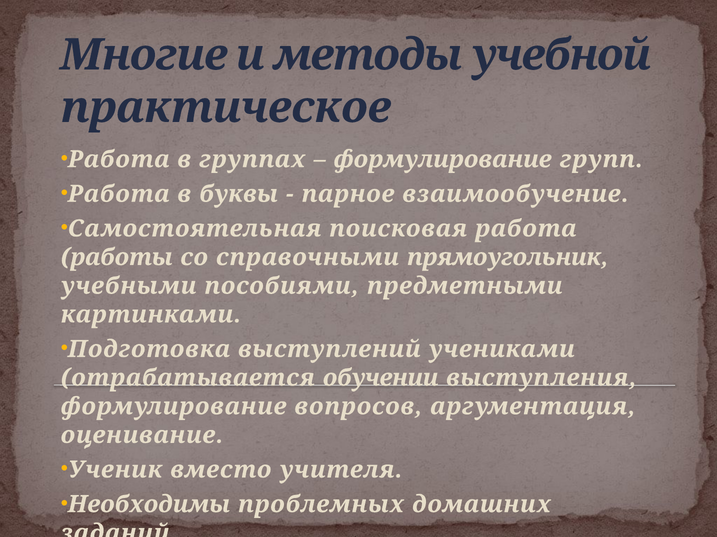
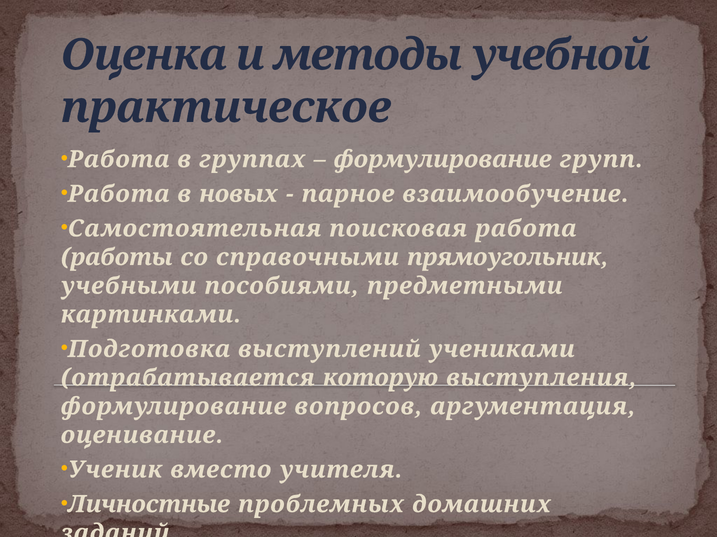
Многие: Многие -> Оценка
буквы: буквы -> новых
обучении: обучении -> которую
Необходимы: Необходимы -> Личностные
